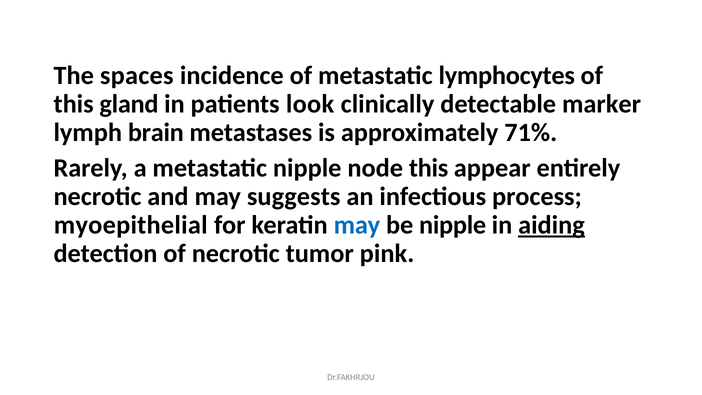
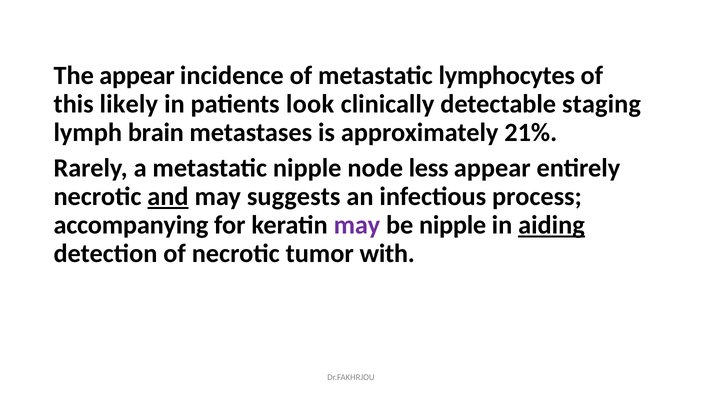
The spaces: spaces -> appear
gland: gland -> likely
marker: marker -> staging
71%: 71% -> 21%
node this: this -> less
and underline: none -> present
myoepithelial: myoepithelial -> accompanying
may at (357, 225) colour: blue -> purple
pink: pink -> with
